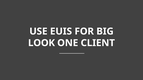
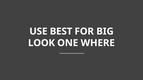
EUIS: EUIS -> BEST
CLIENT: CLIENT -> WHERE
